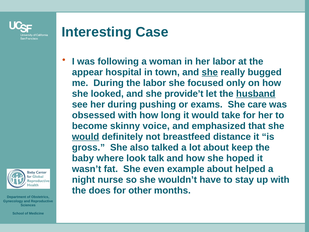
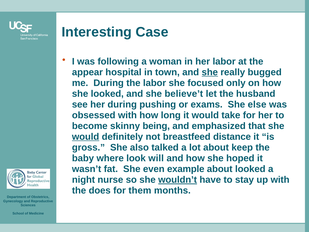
provide’t: provide’t -> believe’t
husband underline: present -> none
care: care -> else
voice: voice -> being
talk: talk -> will
about helped: helped -> looked
wouldn’t underline: none -> present
other: other -> them
